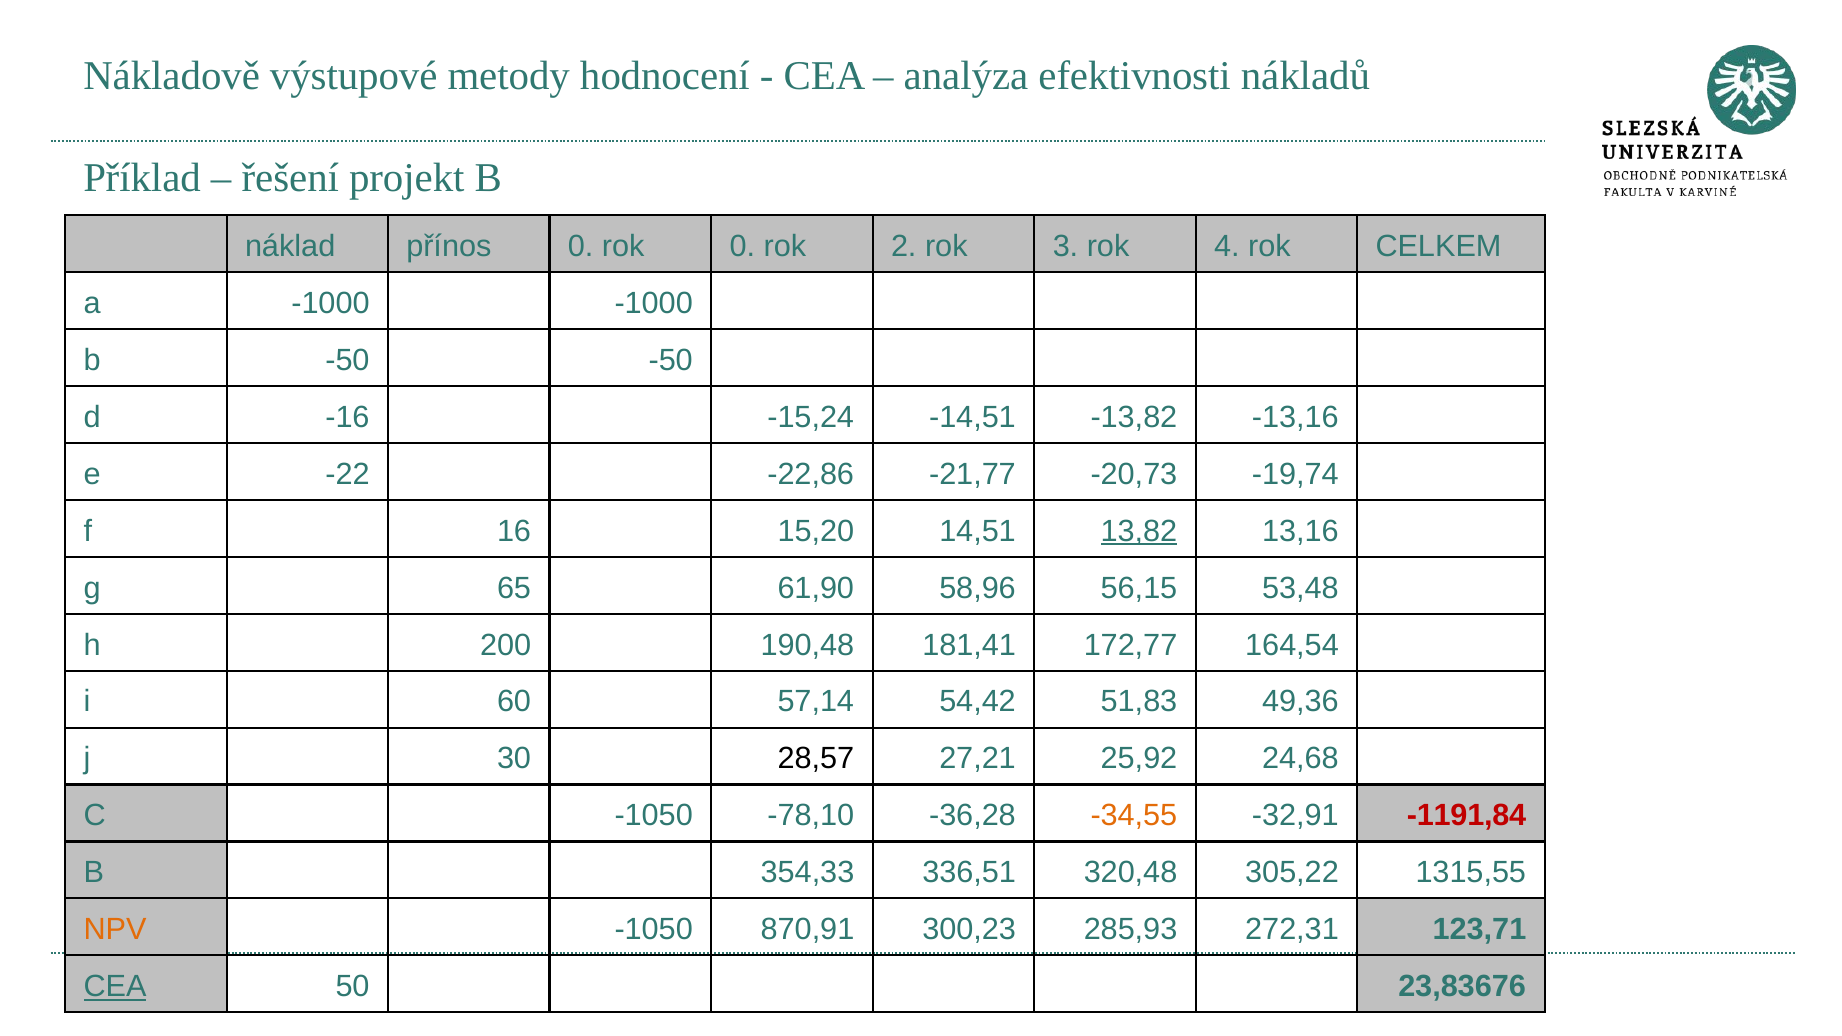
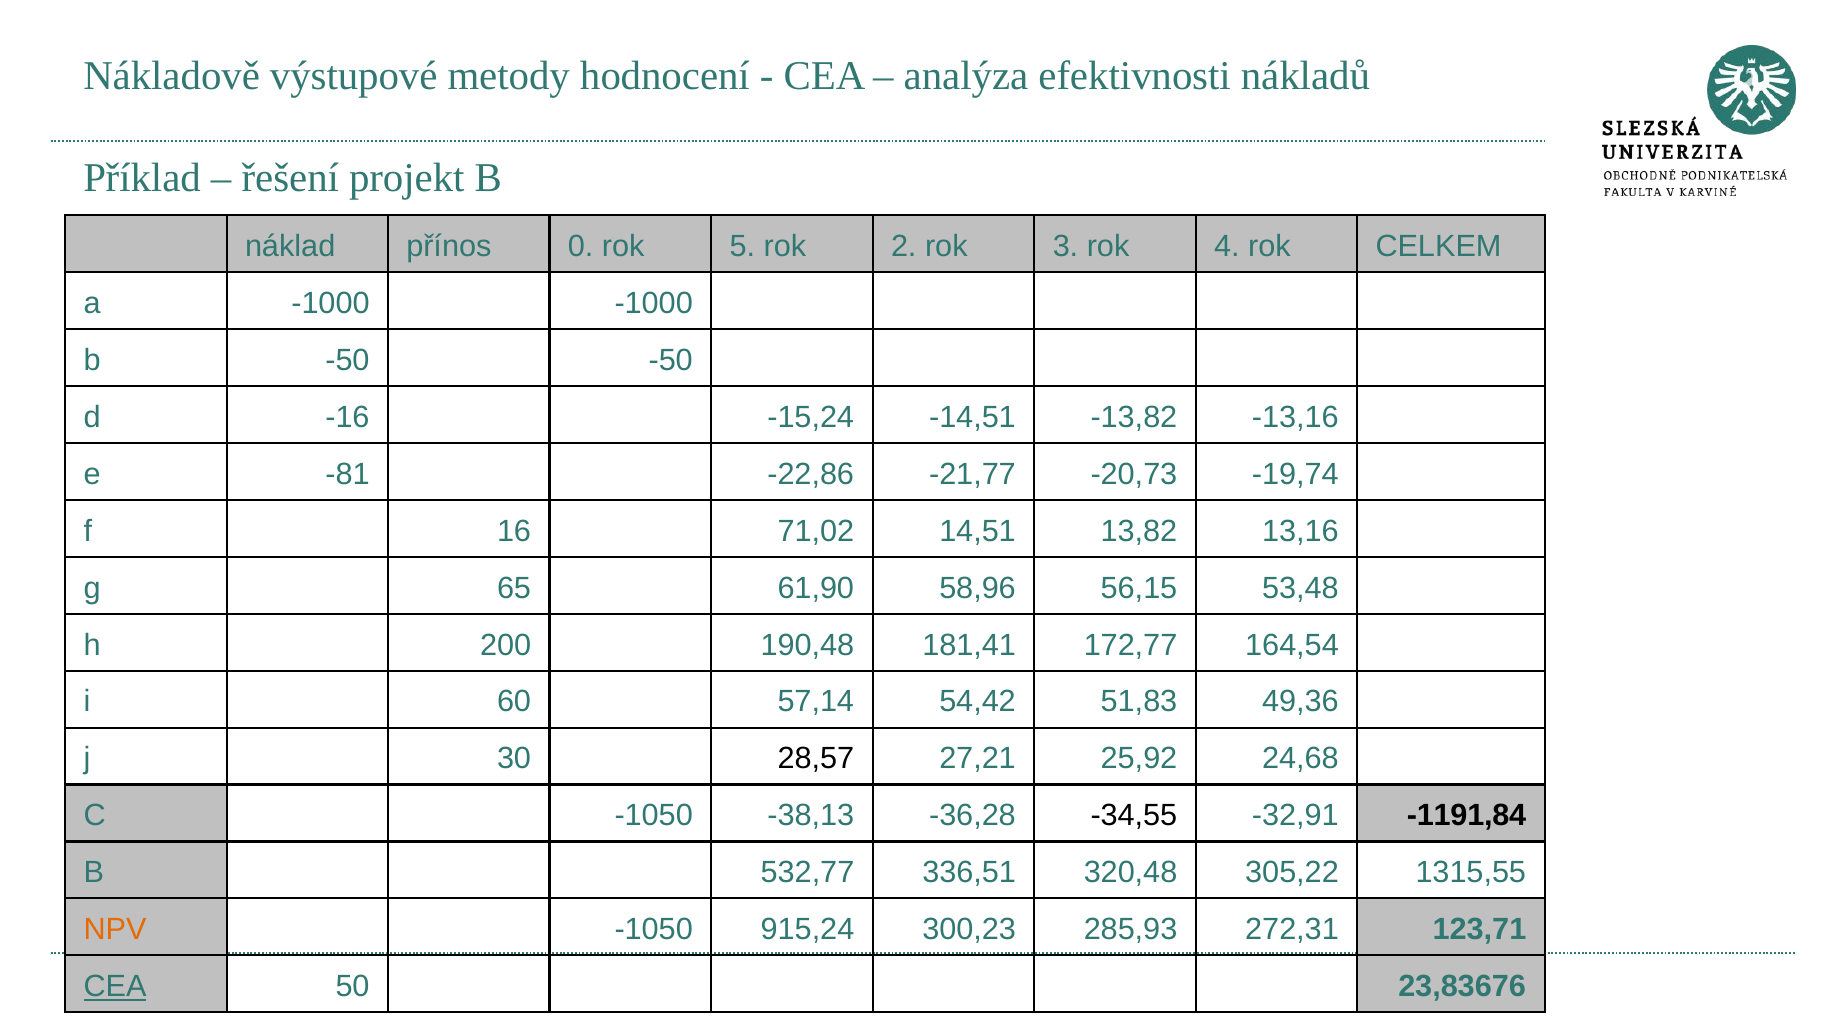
rok 0: 0 -> 5
-22: -22 -> -81
15,20: 15,20 -> 71,02
13,82 underline: present -> none
-78,10: -78,10 -> -38,13
-34,55 colour: orange -> black
-1191,84 colour: red -> black
354,33: 354,33 -> 532,77
870,91: 870,91 -> 915,24
